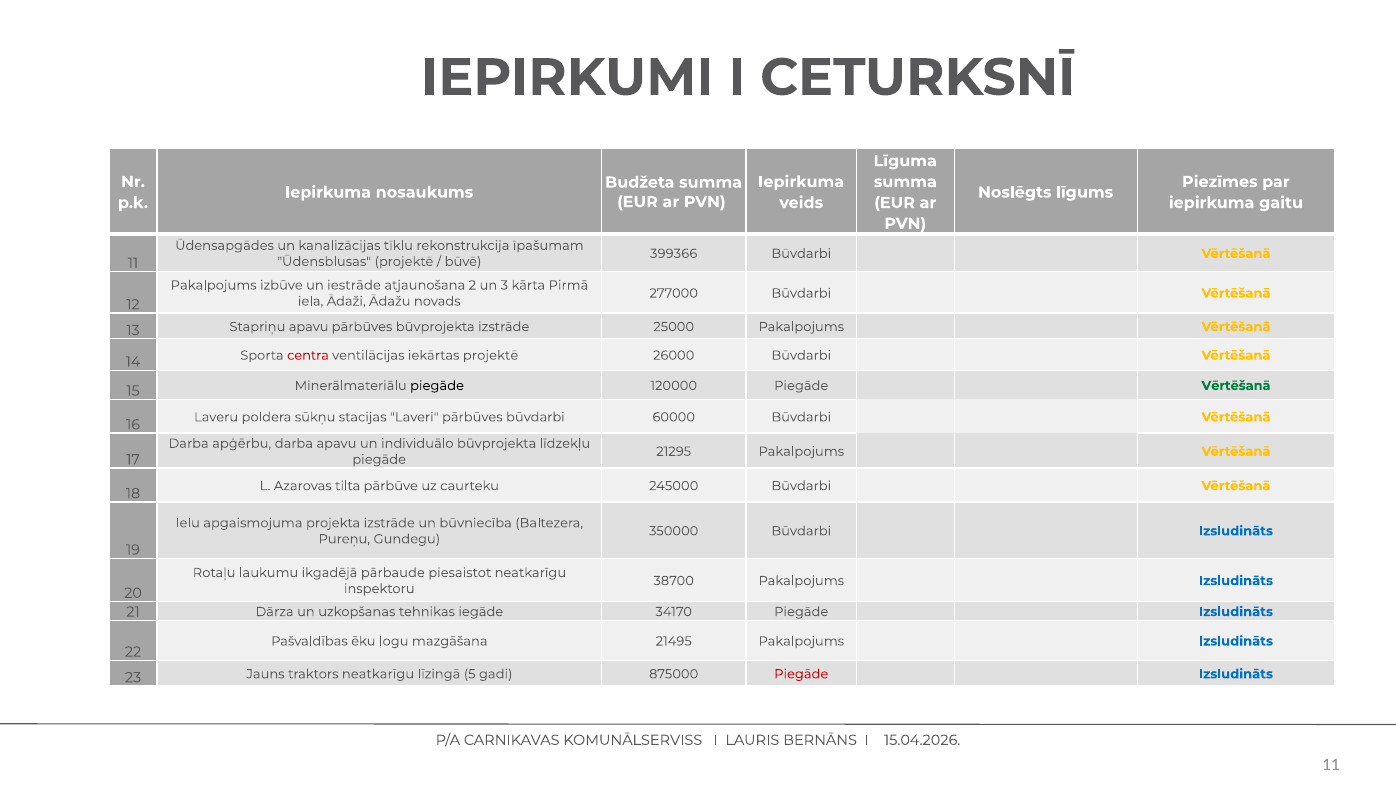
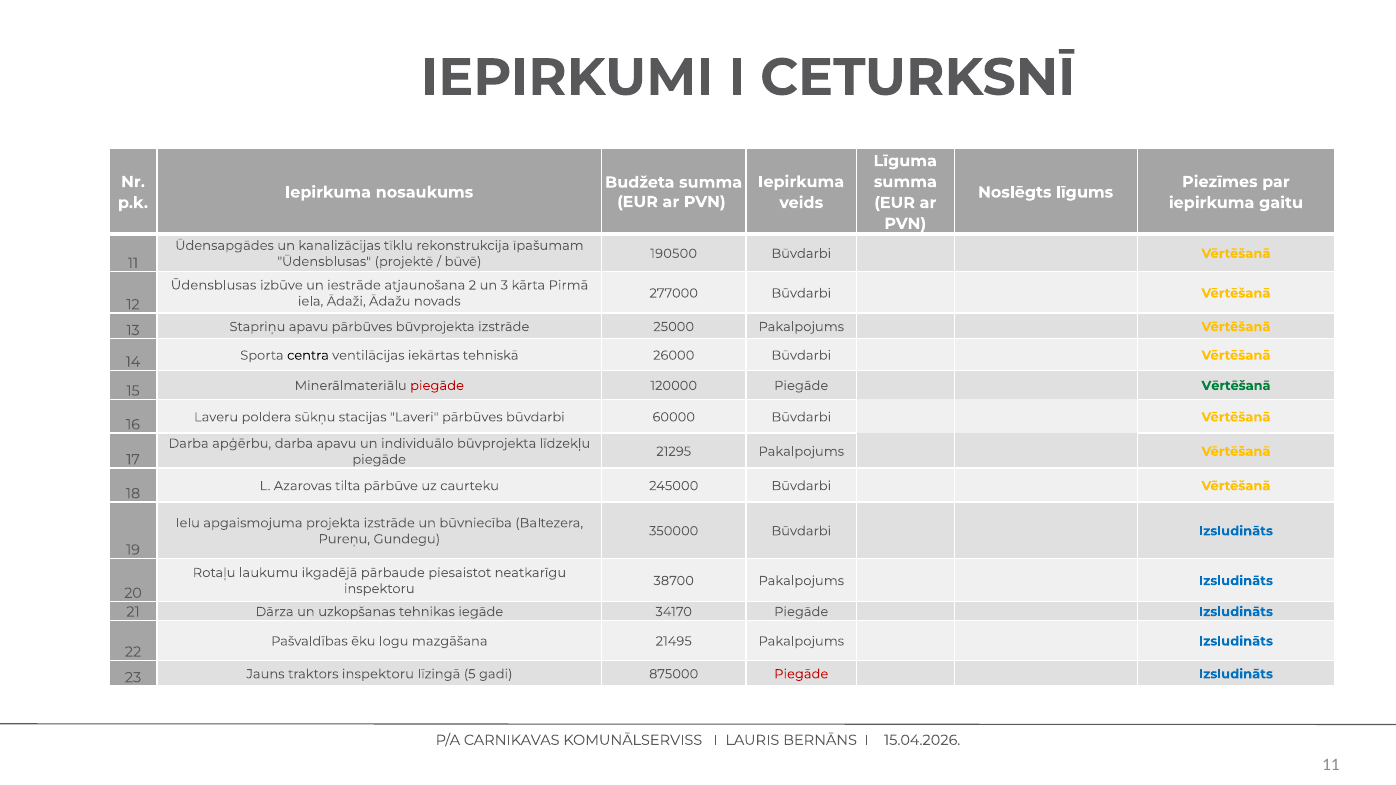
399366: 399366 -> 190500
Pakalpojums at (214, 285): Pakalpojums -> Ūdensblusas
centra colour: red -> black
iekārtas projektē: projektē -> tehniskā
piegāde at (437, 386) colour: black -> red
traktors neatkarīgu: neatkarīgu -> inspektoru
